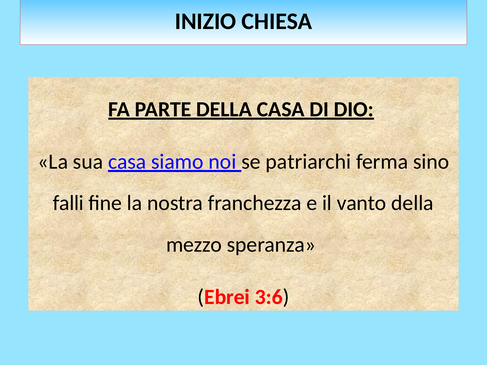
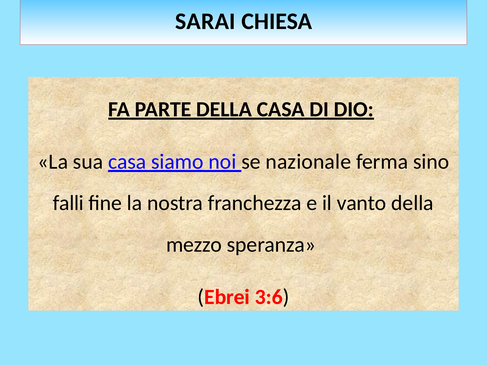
INIZIO: INIZIO -> SARAI
patriarchi: patriarchi -> nazionale
